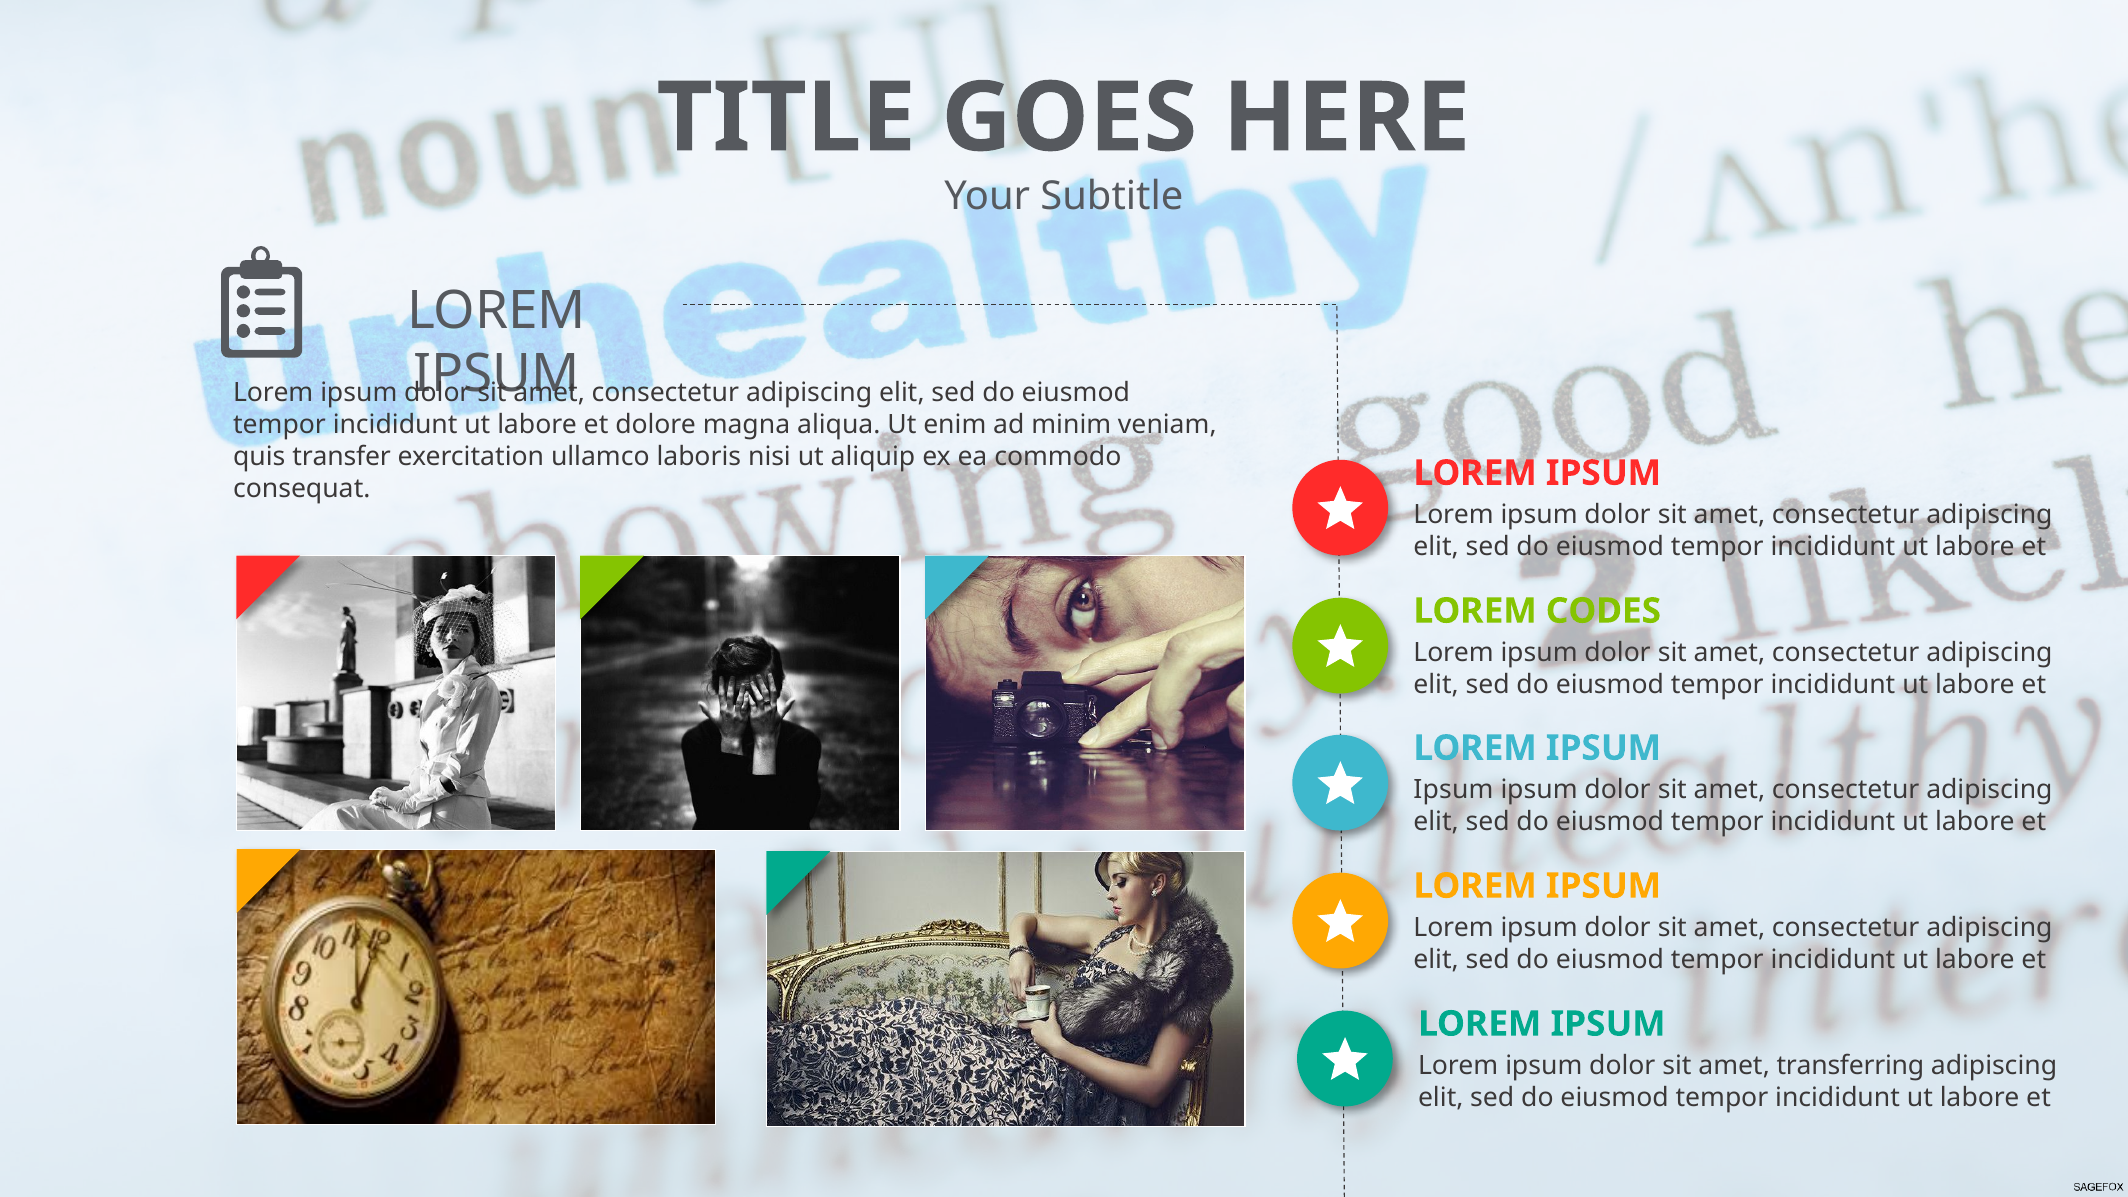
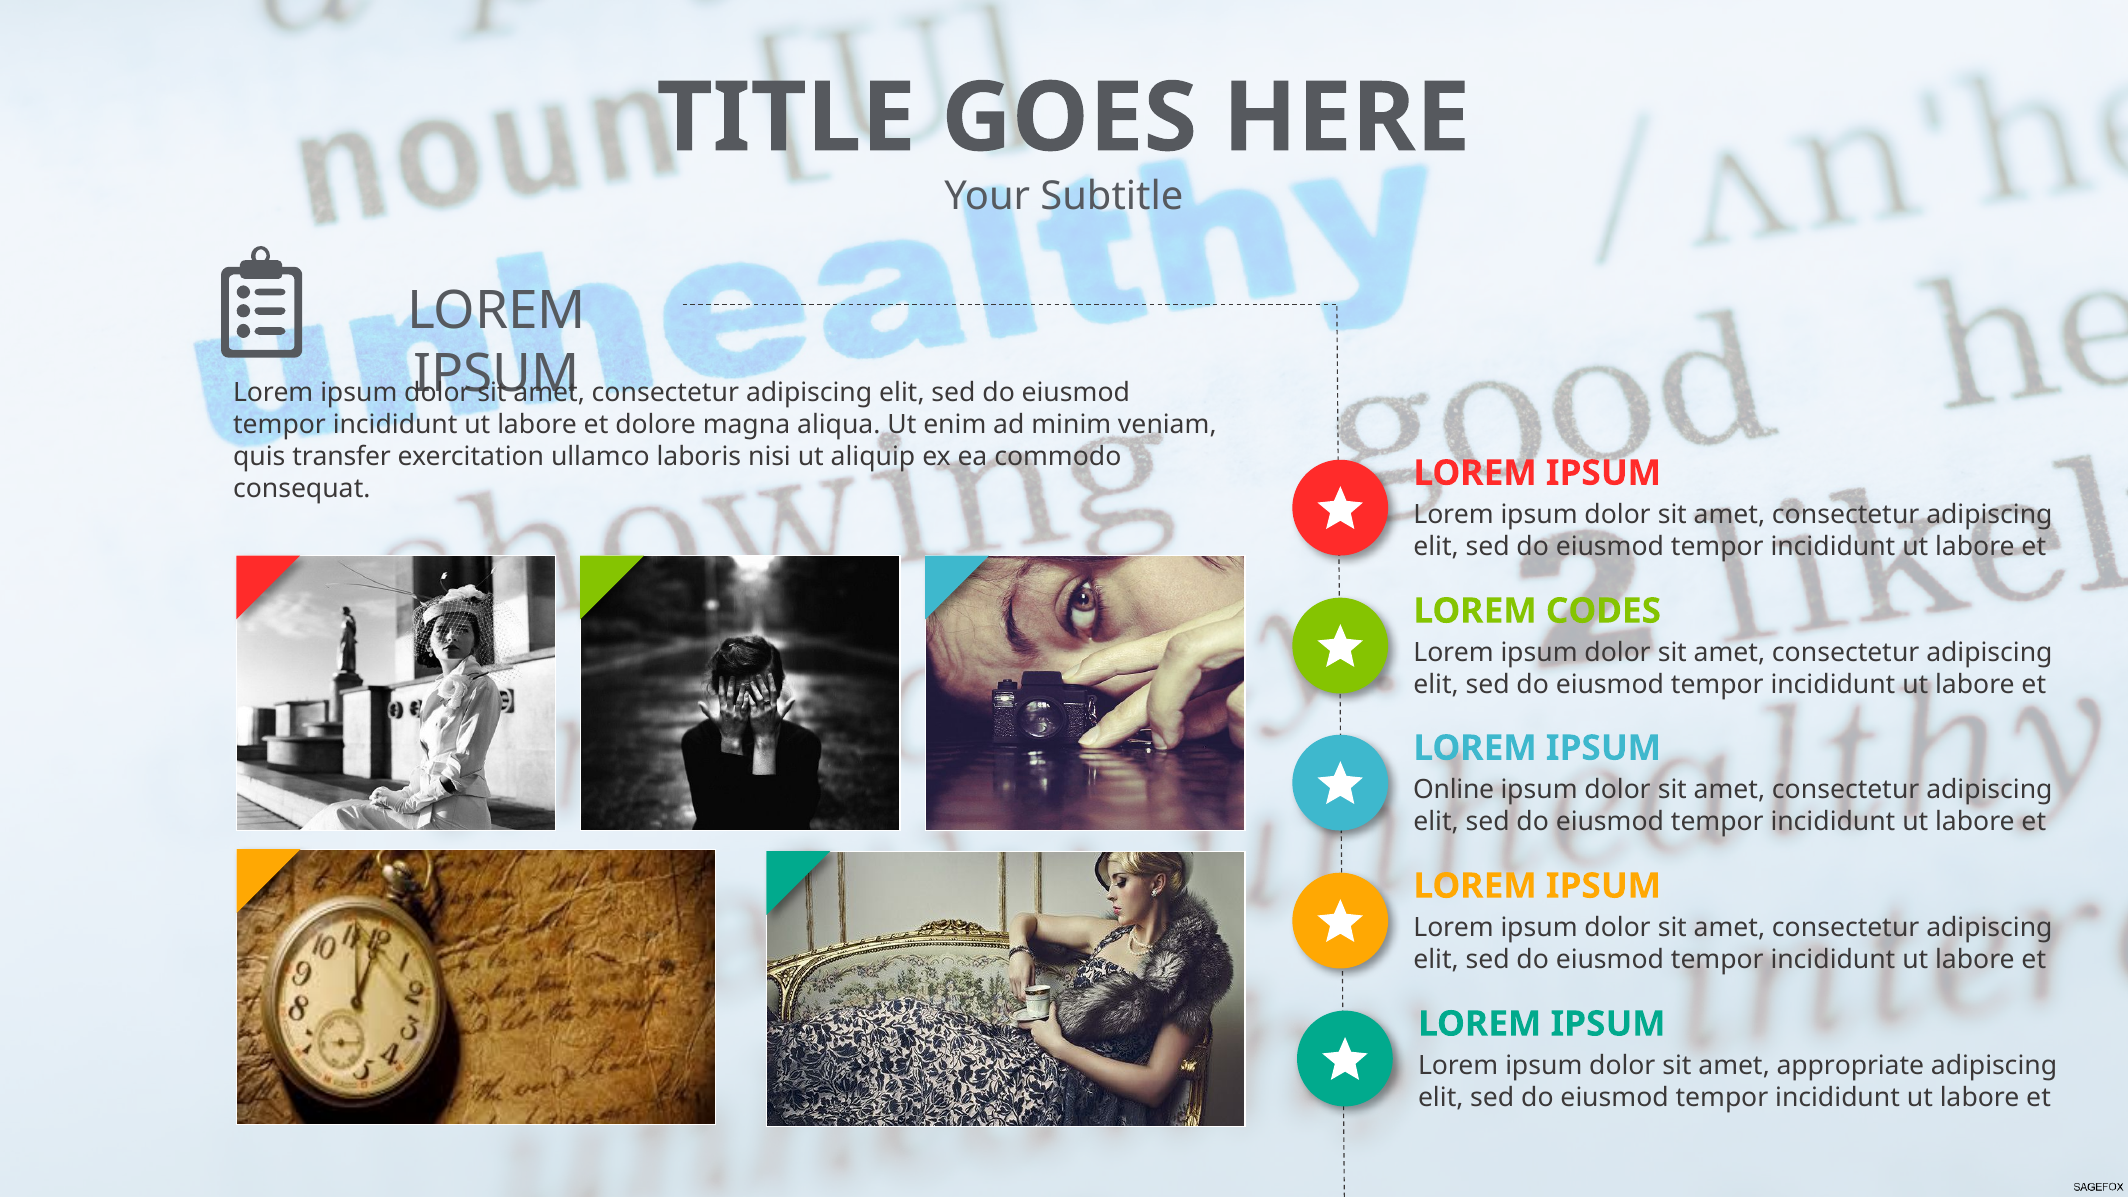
Ipsum at (1453, 790): Ipsum -> Online
transferring: transferring -> appropriate
